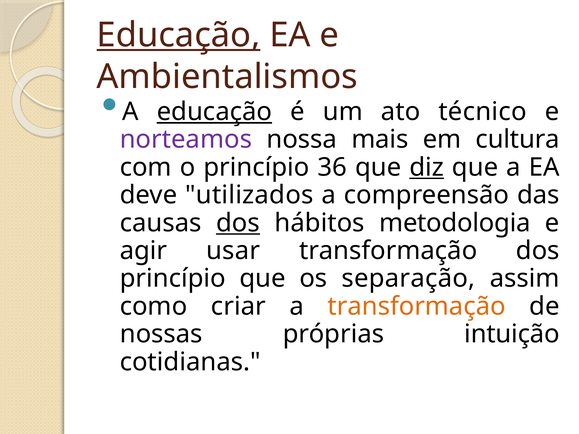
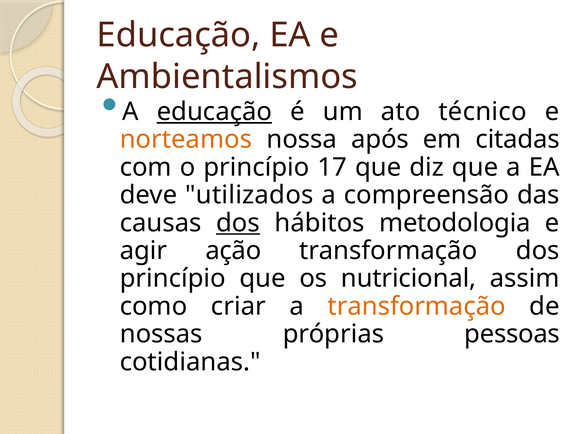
Educação at (179, 35) underline: present -> none
norteamos colour: purple -> orange
mais: mais -> após
cultura: cultura -> citadas
36: 36 -> 17
diz underline: present -> none
usar: usar -> ação
separação: separação -> nutricional
intuição: intuição -> pessoas
